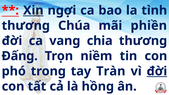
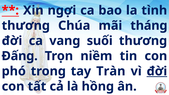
Xin underline: present -> none
phiền: phiền -> tháng
chia: chia -> suối
